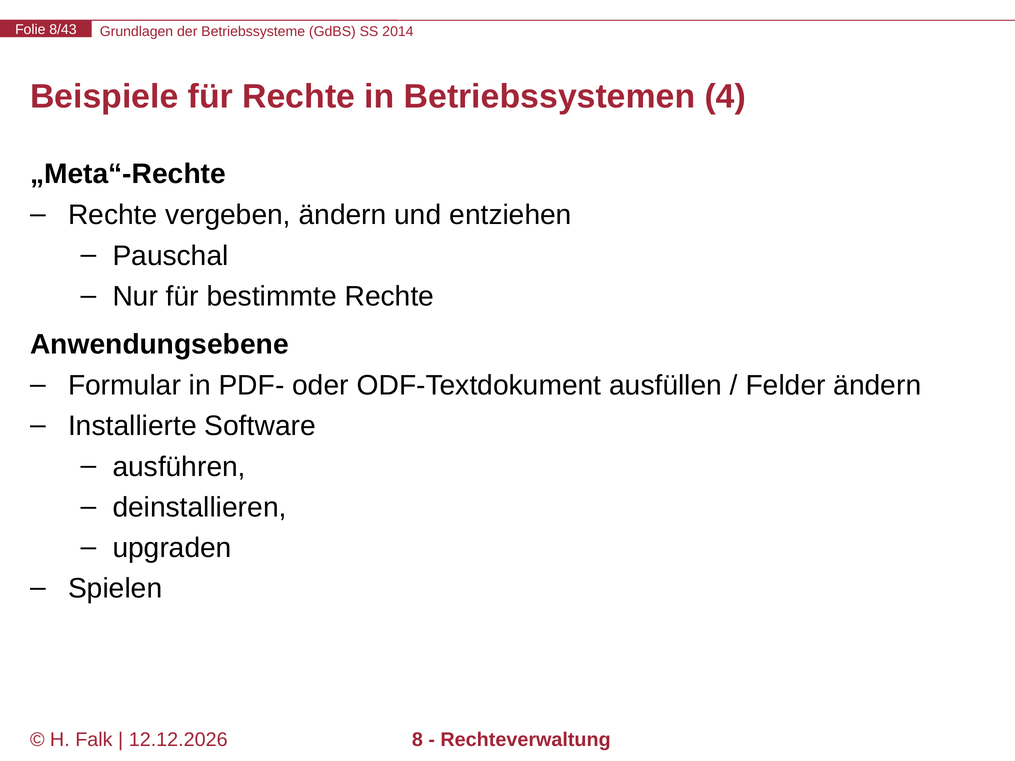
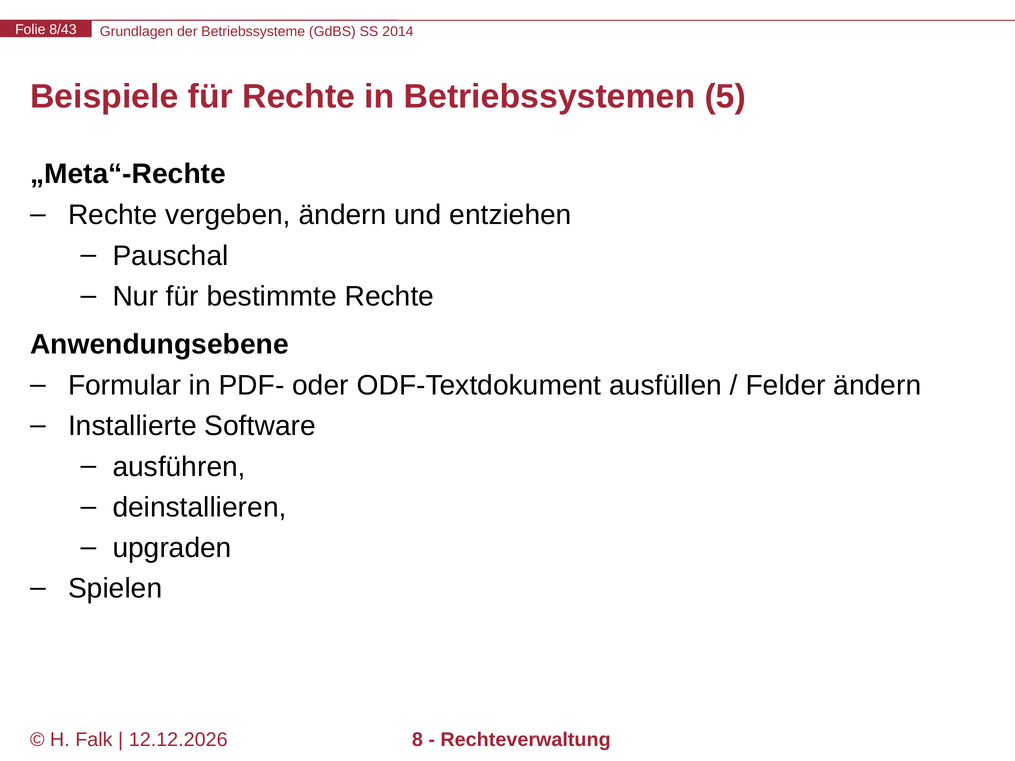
4: 4 -> 5
